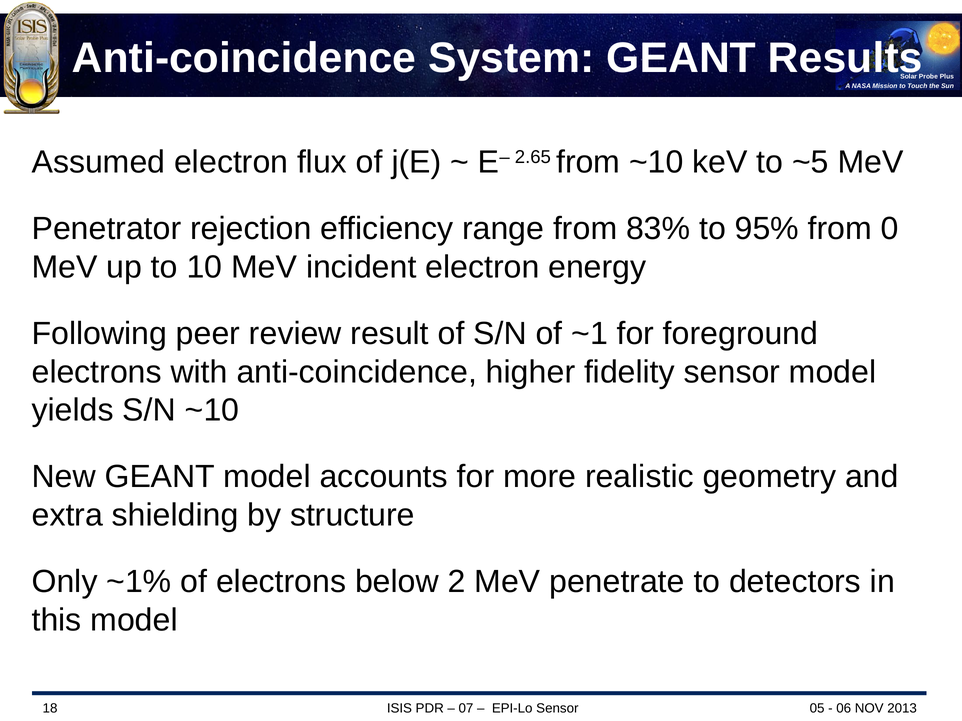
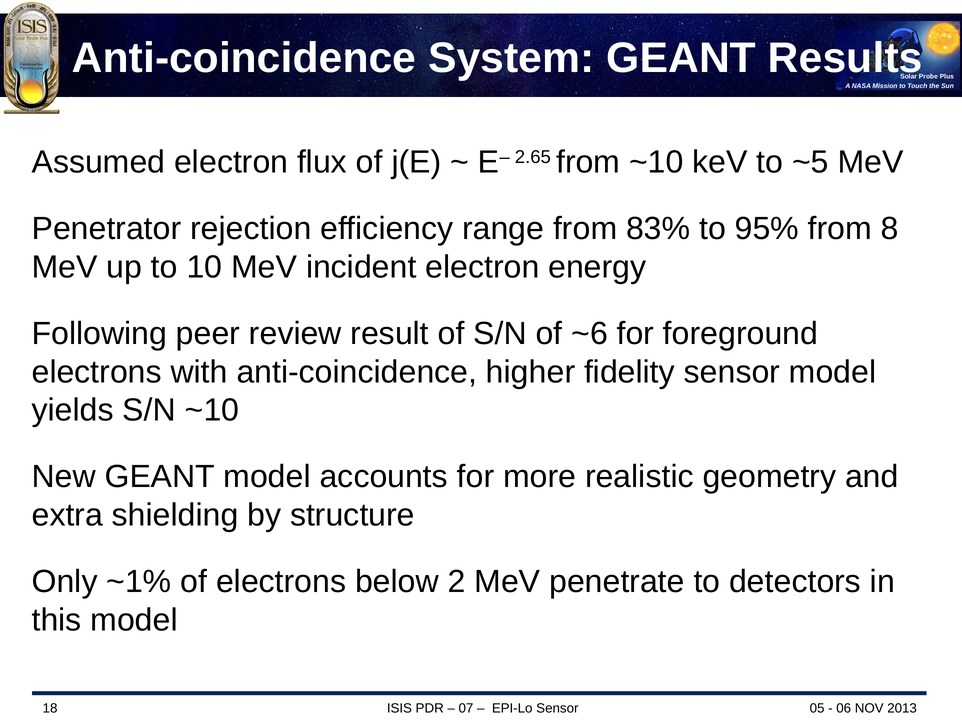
0: 0 -> 8
~1: ~1 -> ~6
